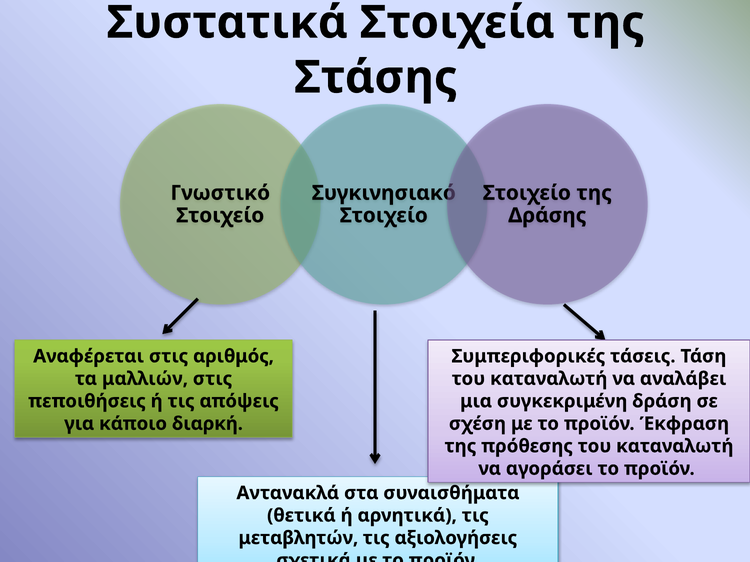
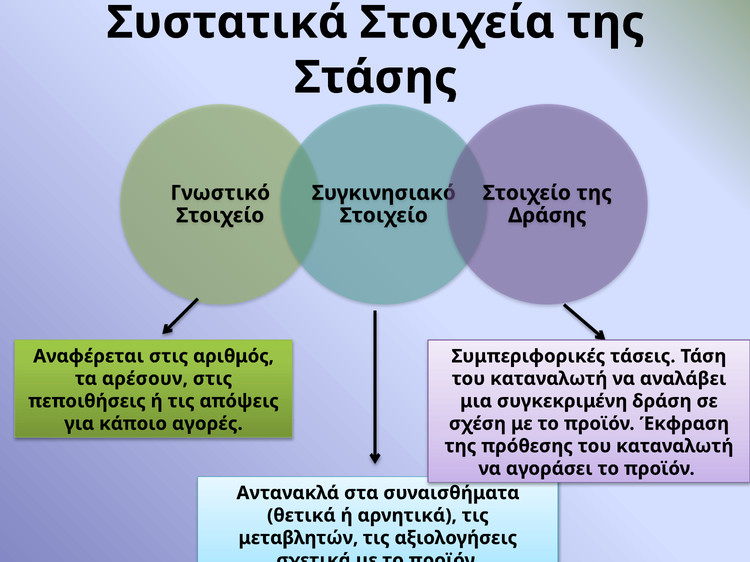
μαλλιών: μαλλιών -> αρέσουν
διαρκή: διαρκή -> αγορές
